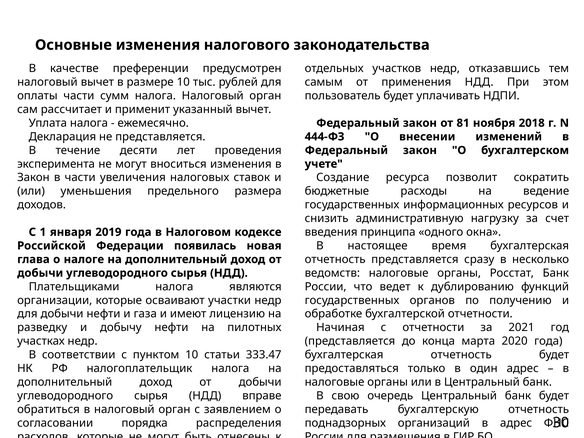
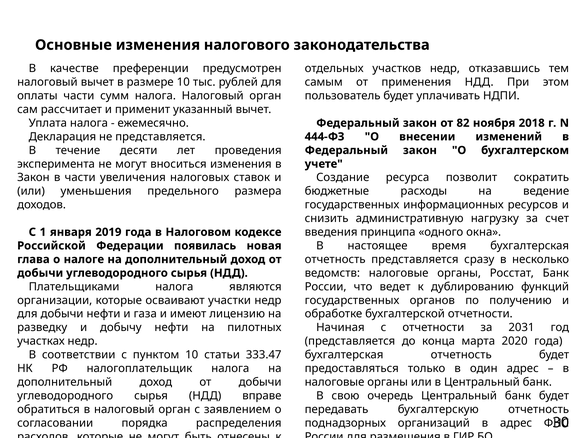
81: 81 -> 82
2021: 2021 -> 2031
